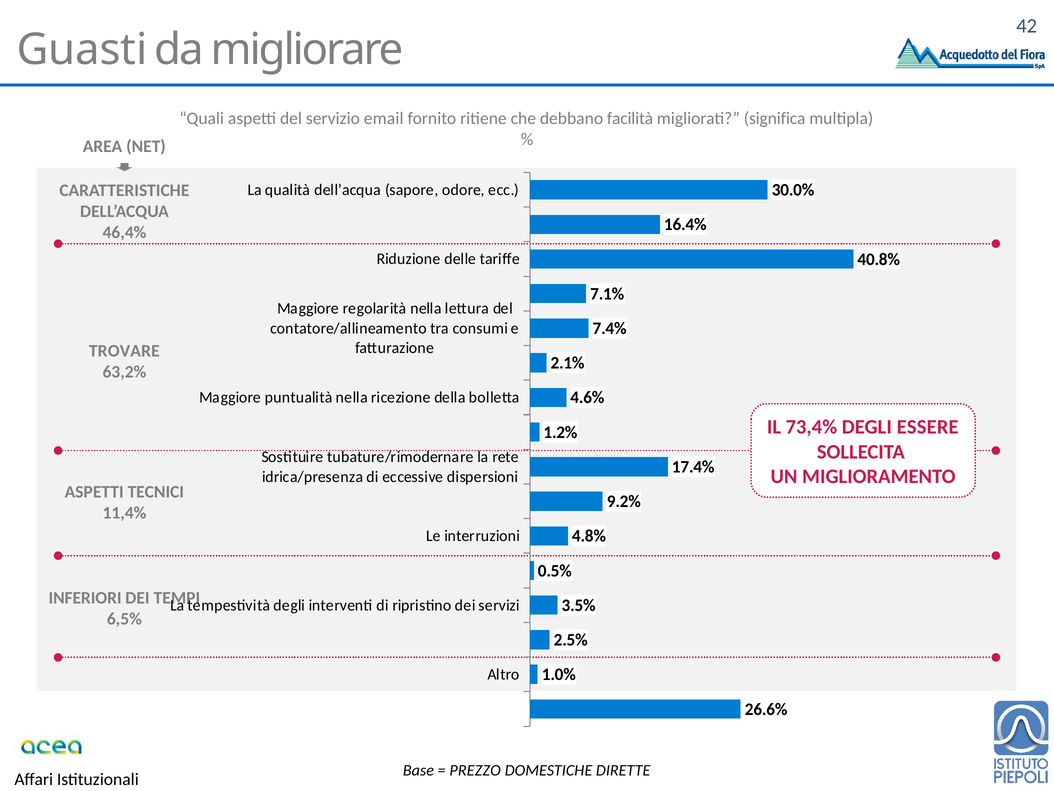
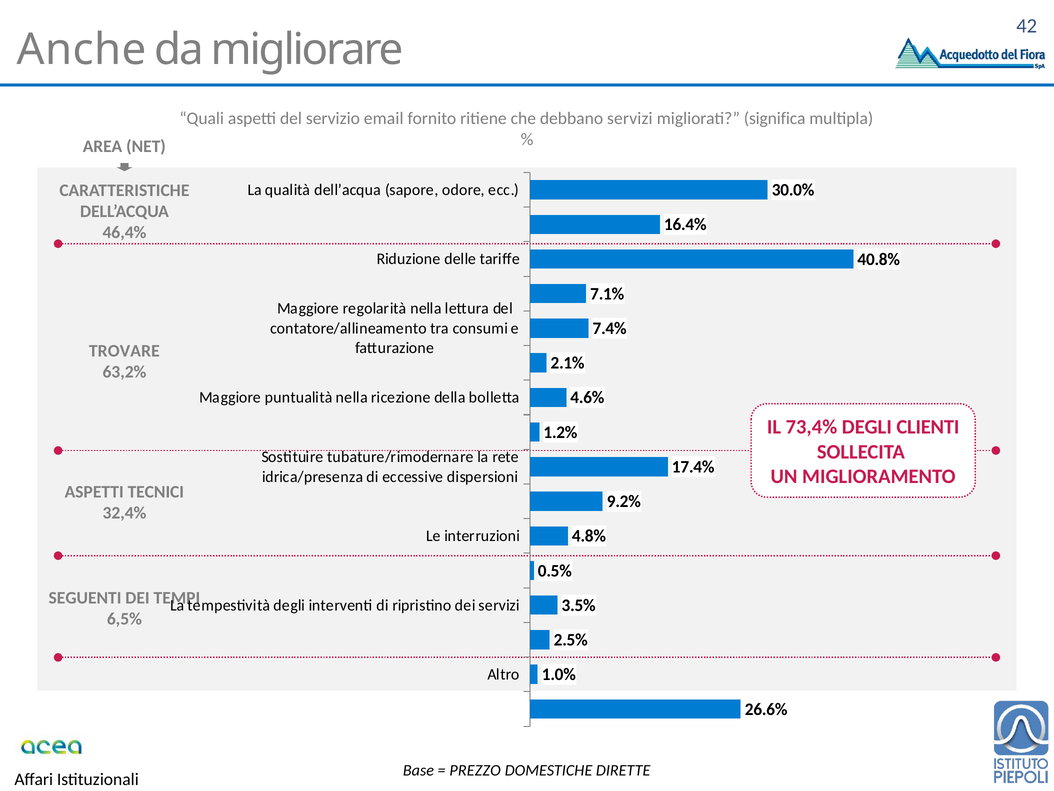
Guasti: Guasti -> Anche
debbano facilità: facilità -> servizi
ESSERE: ESSERE -> CLIENTI
11,4%: 11,4% -> 32,4%
INFERIORI: INFERIORI -> SEGUENTI
